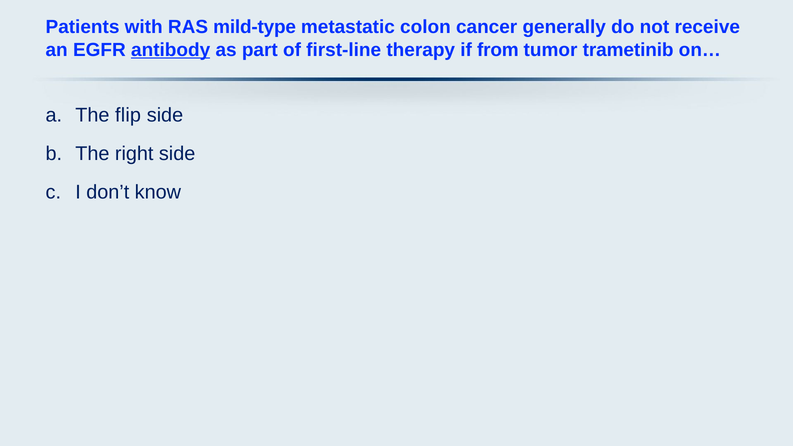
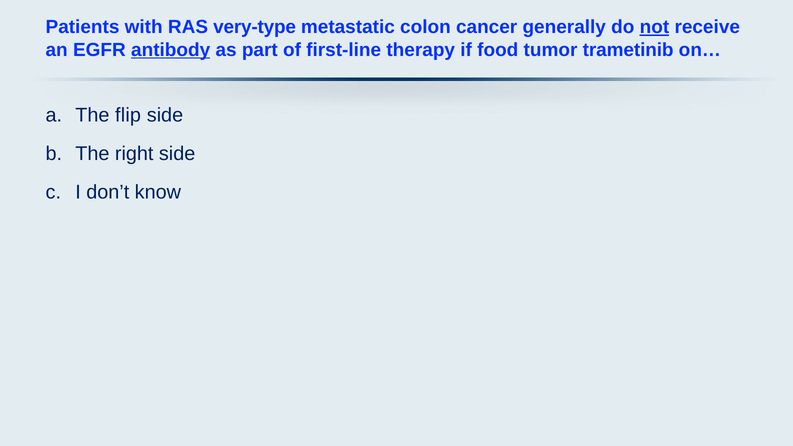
mild-type: mild-type -> very-type
not underline: none -> present
from: from -> food
